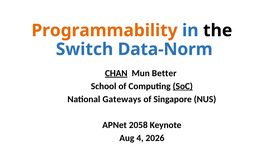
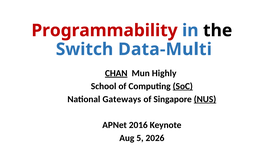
Programmability colour: orange -> red
Data-Norm: Data-Norm -> Data-Multi
Better: Better -> Highly
NUS underline: none -> present
2058: 2058 -> 2016
4: 4 -> 5
